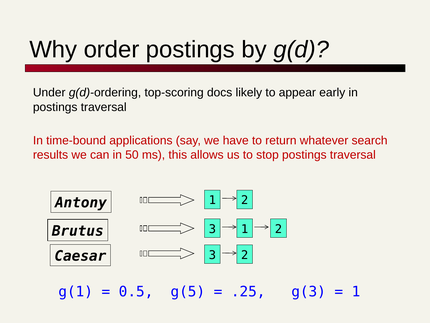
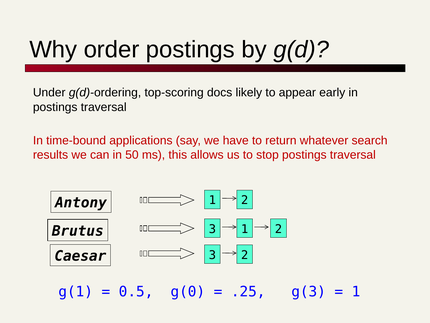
g(5: g(5 -> g(0
